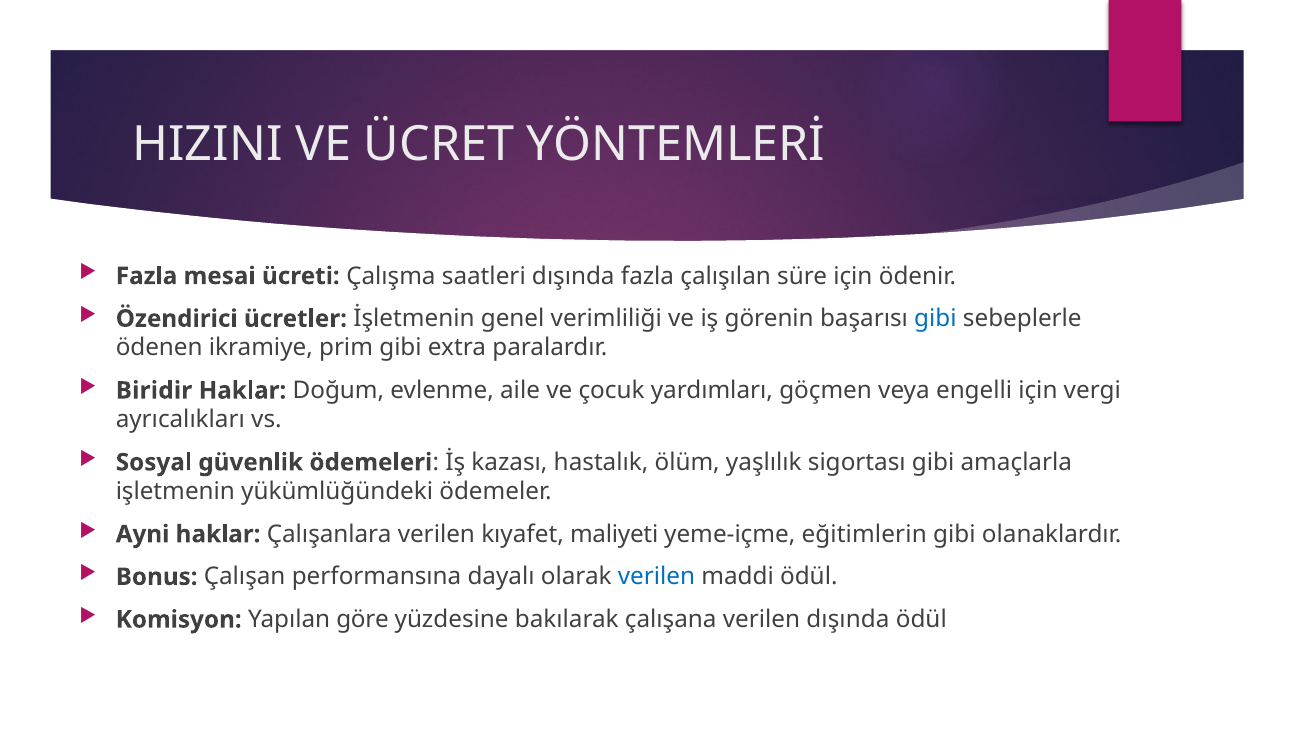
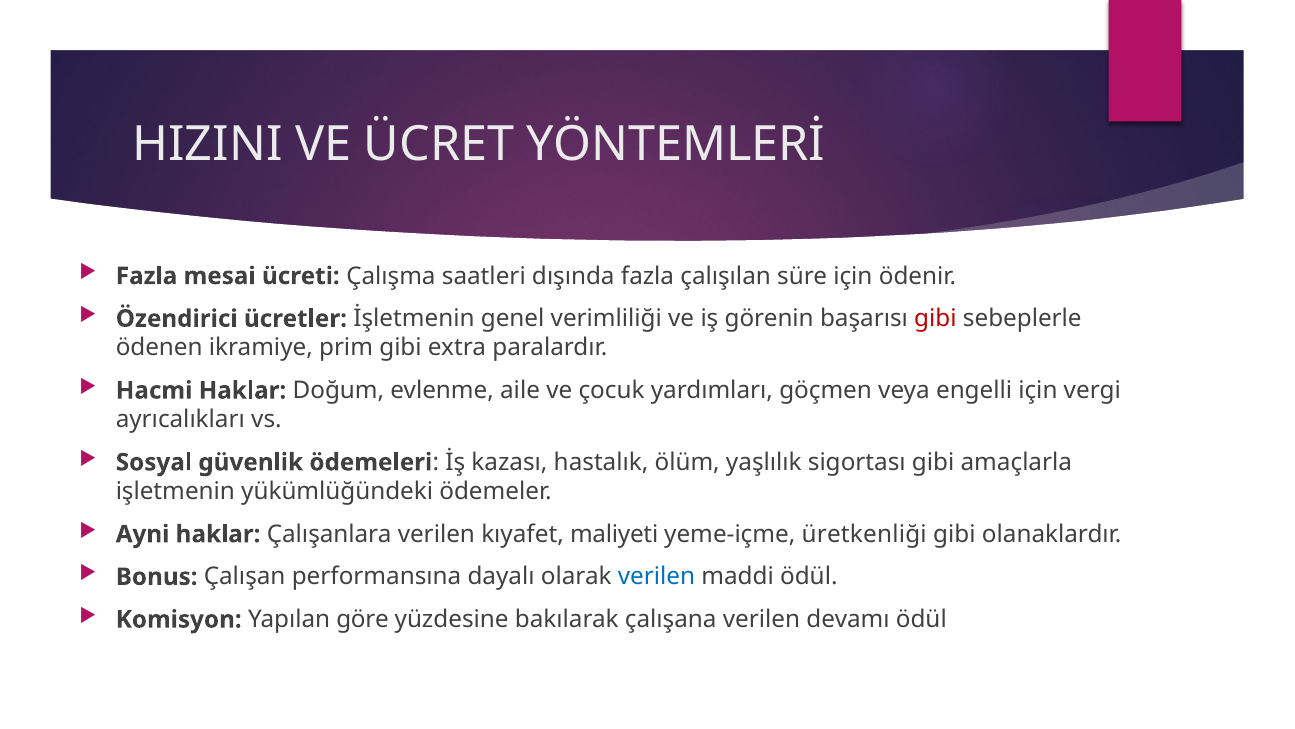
gibi at (935, 318) colour: blue -> red
Biridir: Biridir -> Hacmi
eğitimlerin: eğitimlerin -> üretkenliği
verilen dışında: dışında -> devamı
